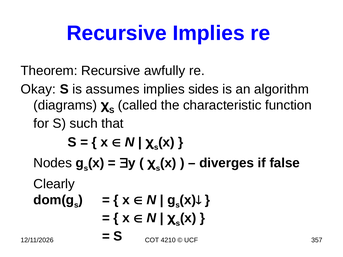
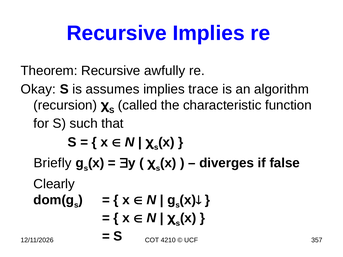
sides: sides -> trace
diagrams: diagrams -> recursion
Nodes: Nodes -> Briefly
